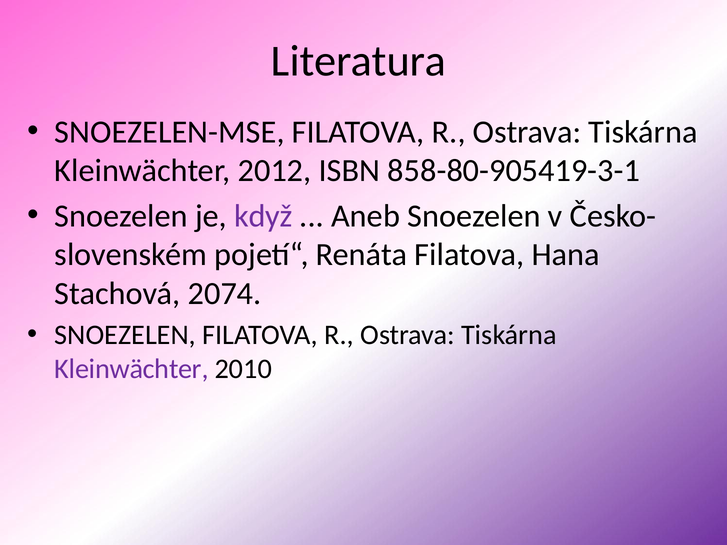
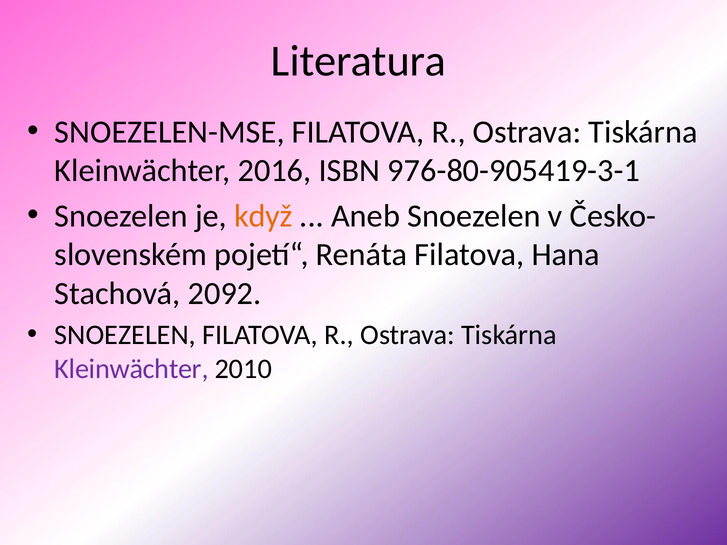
2012: 2012 -> 2016
858-80-905419-3-1: 858-80-905419-3-1 -> 976-80-905419-3-1
když colour: purple -> orange
2074: 2074 -> 2092
